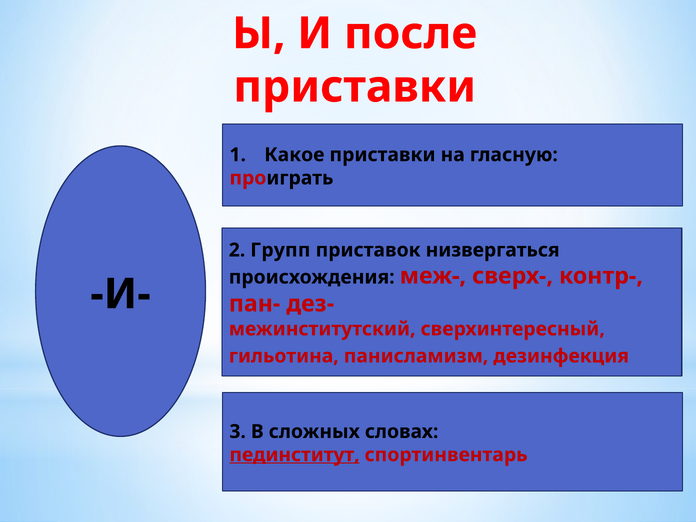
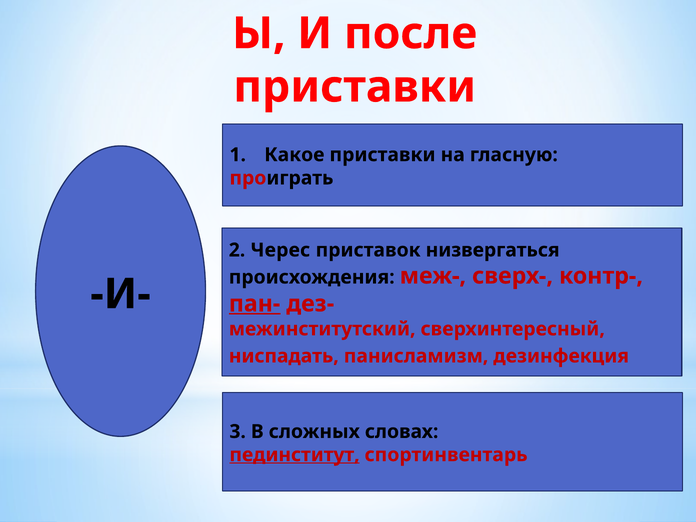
Групп: Групп -> Черес
пан- underline: none -> present
гильотина: гильотина -> ниспадать
